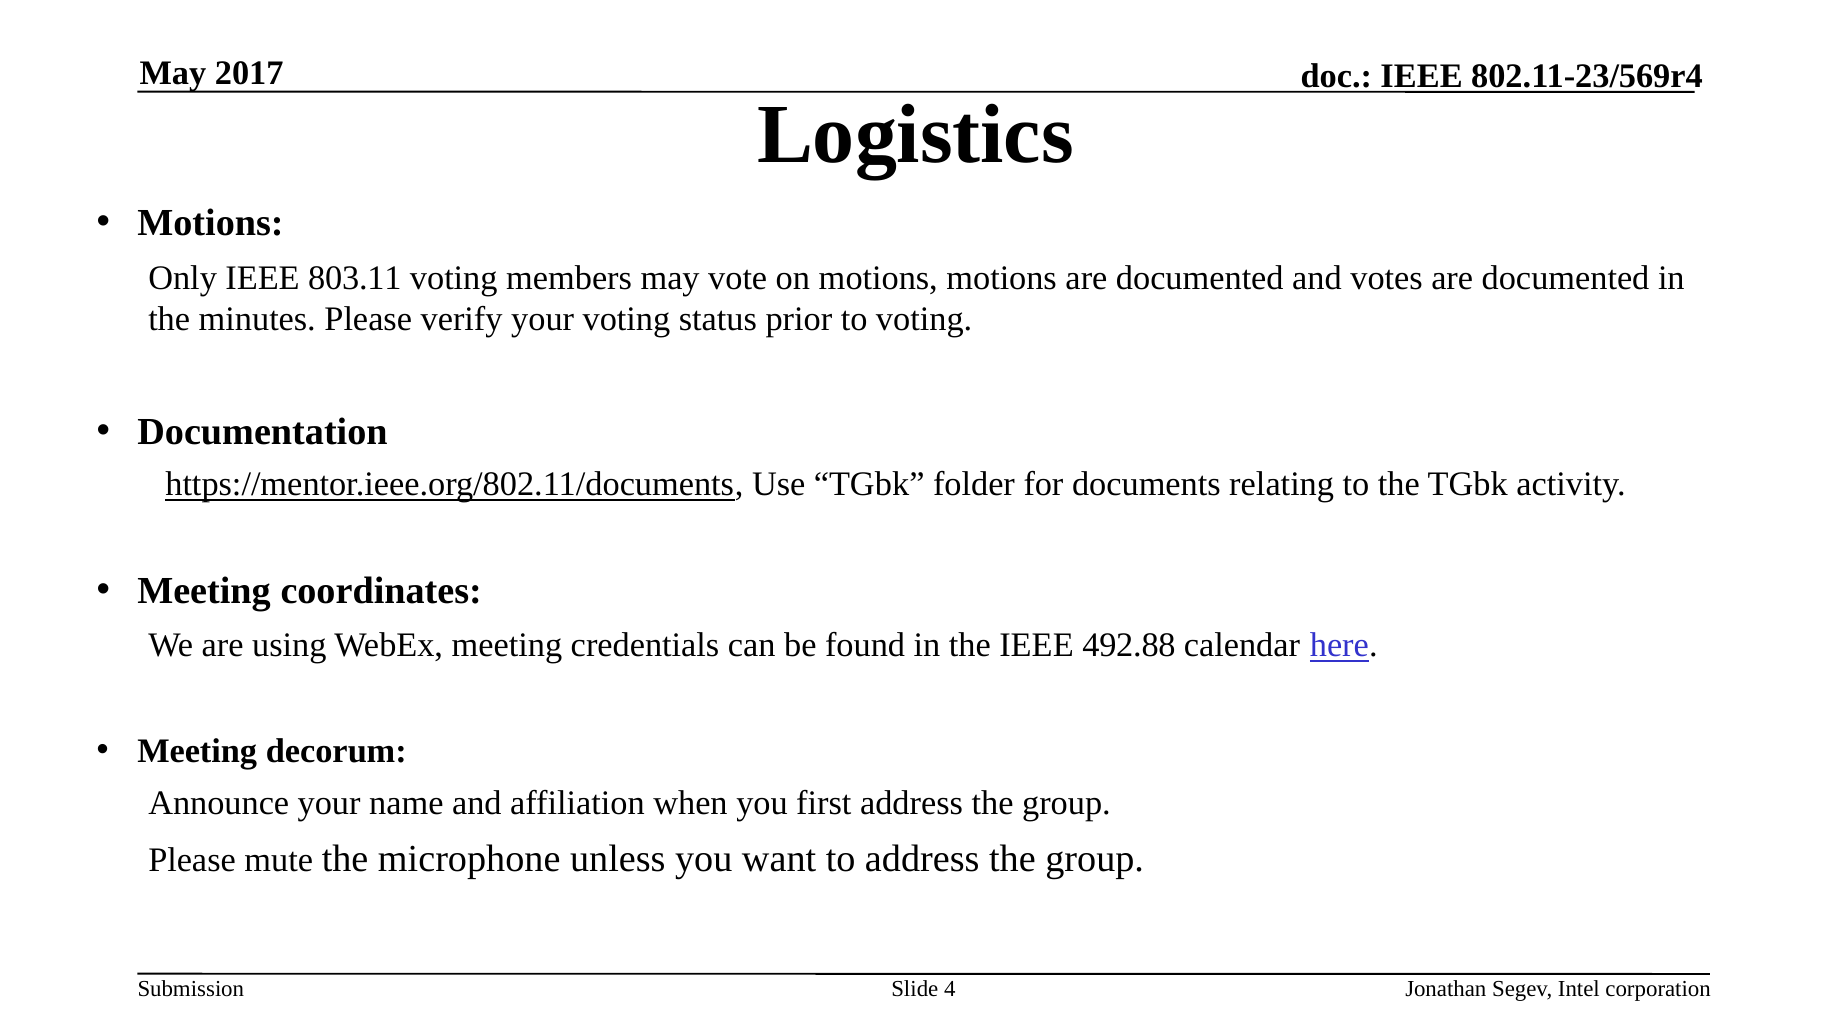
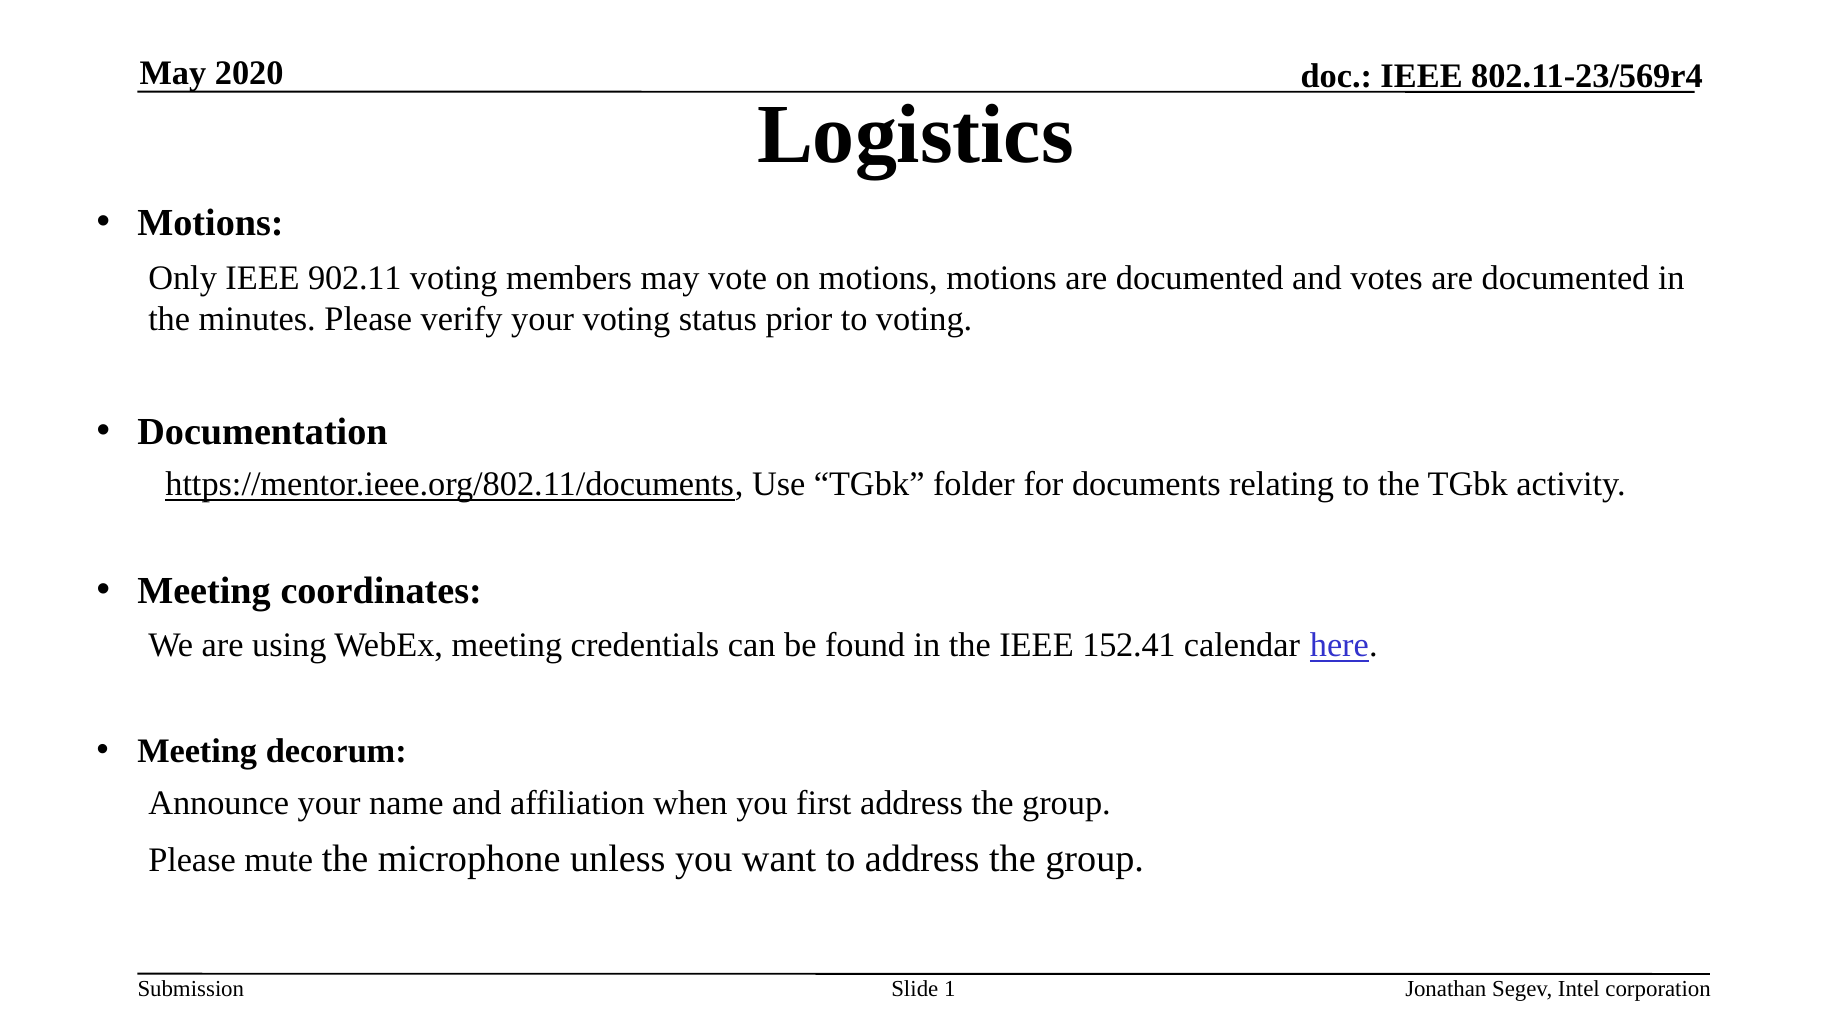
2017: 2017 -> 2020
803.11: 803.11 -> 902.11
492.88: 492.88 -> 152.41
4: 4 -> 1
